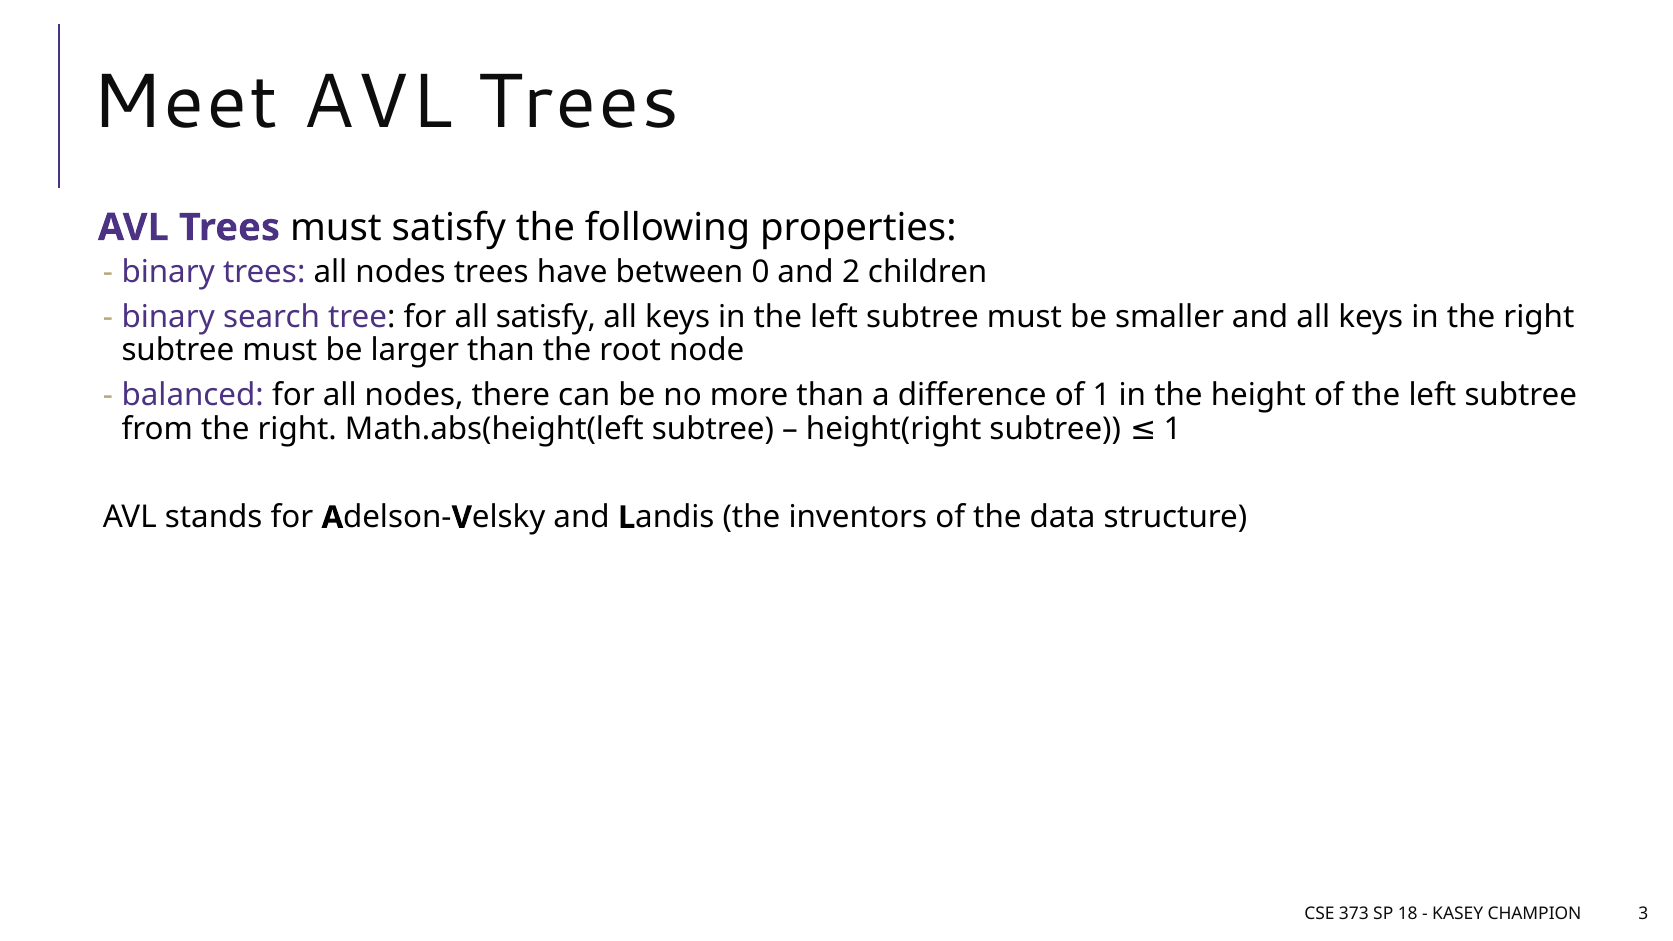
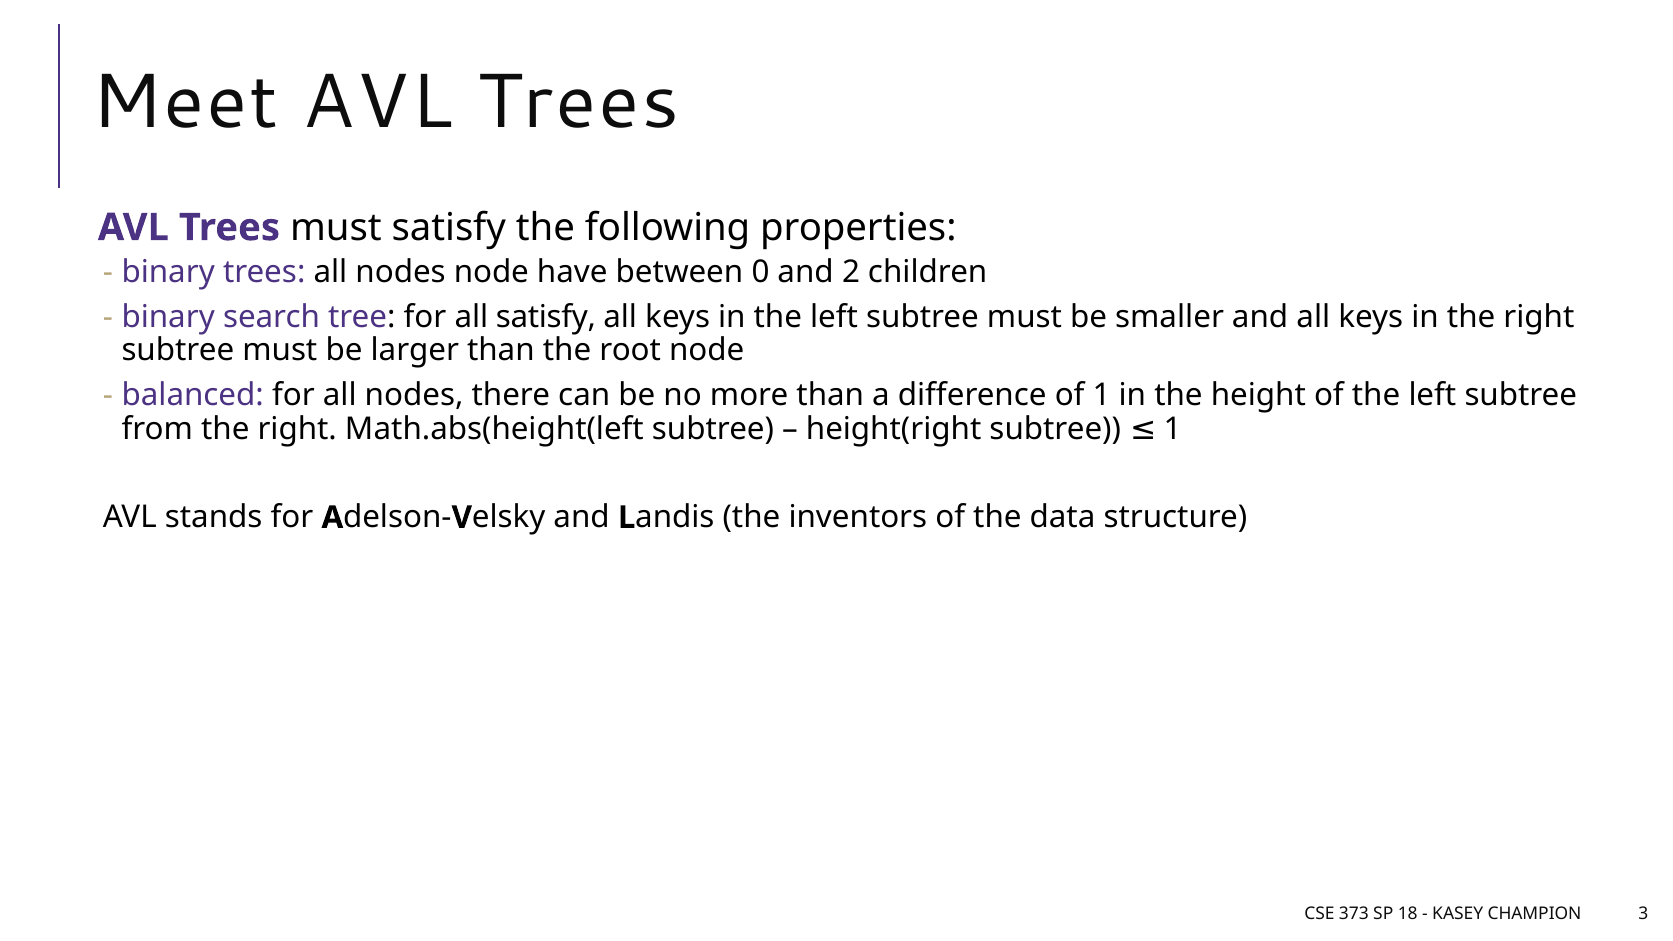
nodes trees: trees -> node
